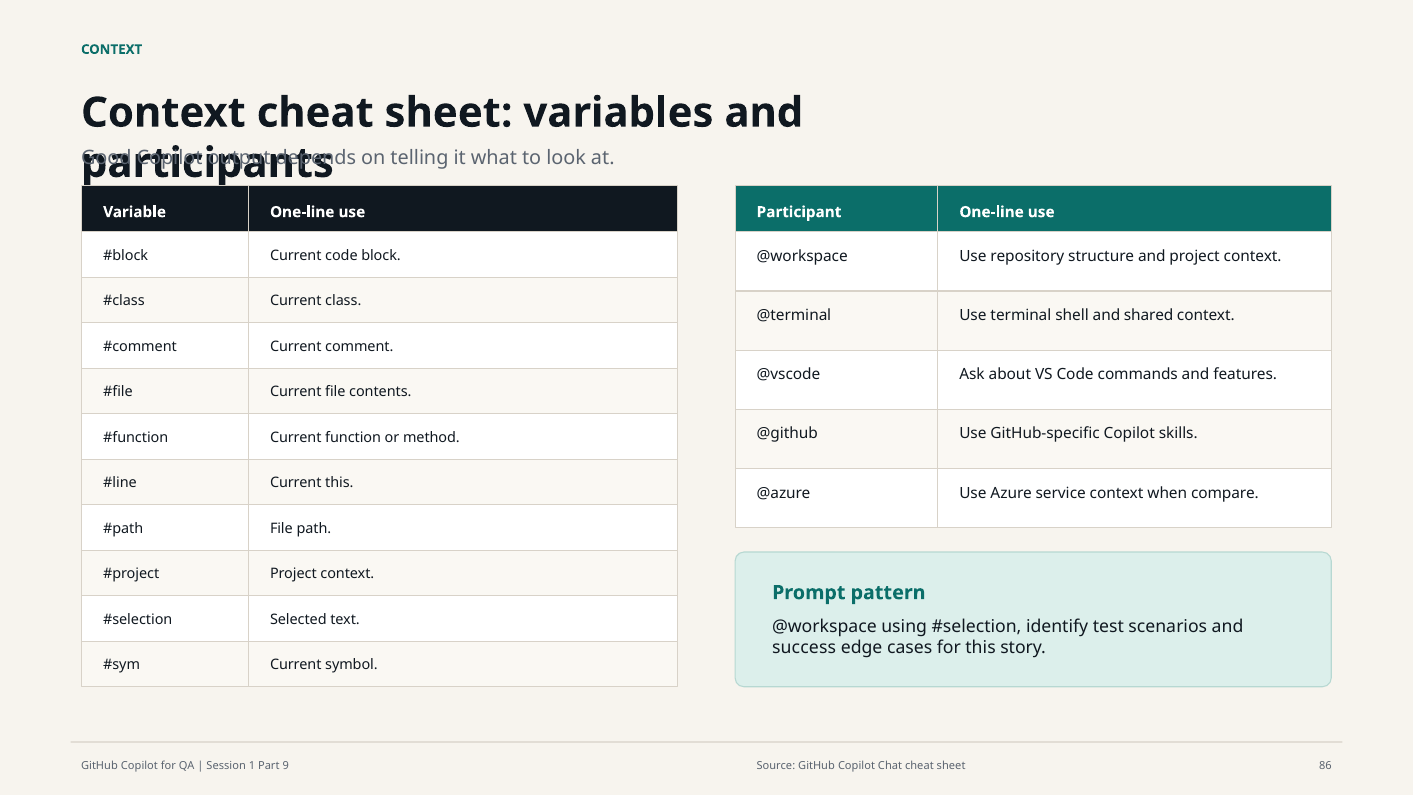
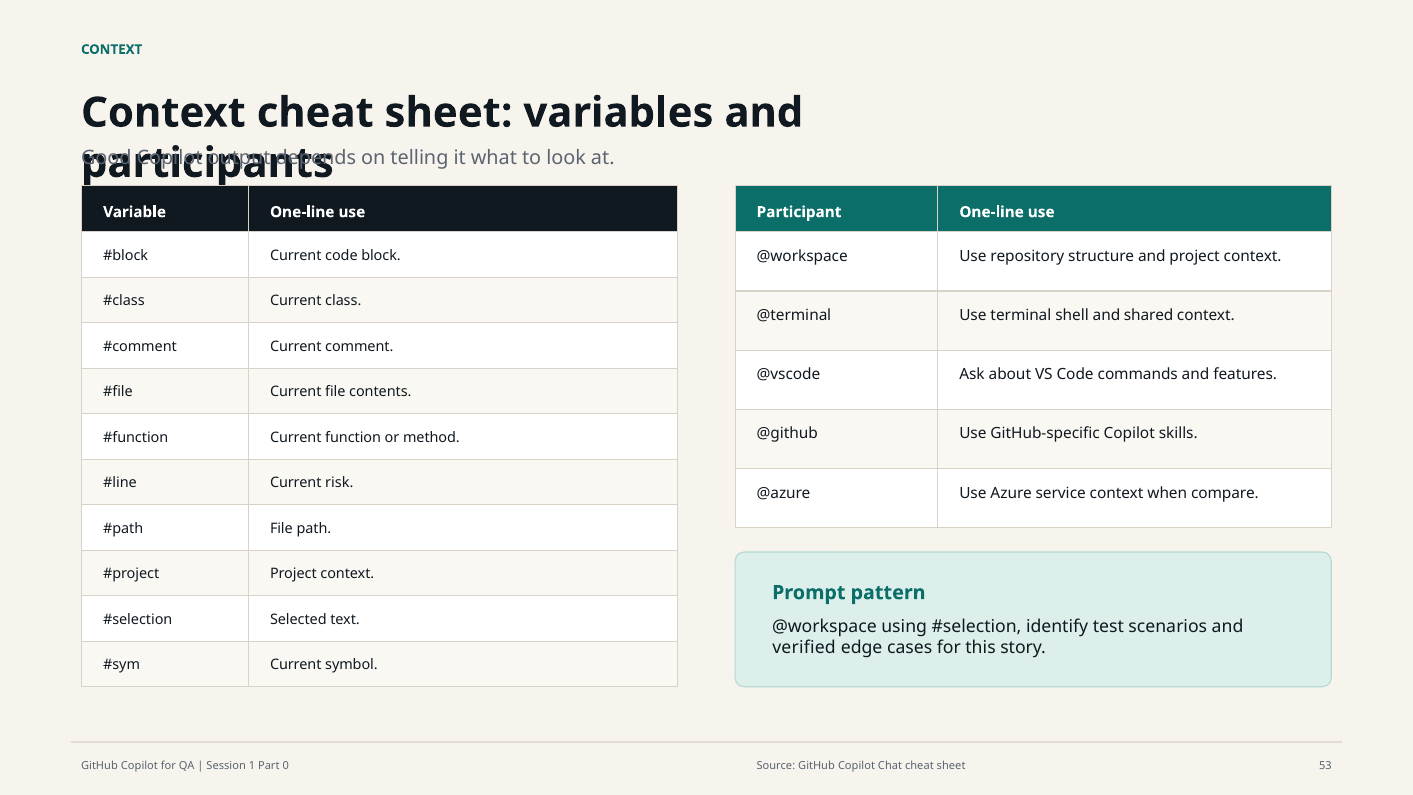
Current this: this -> risk
success: success -> verified
9: 9 -> 0
86: 86 -> 53
